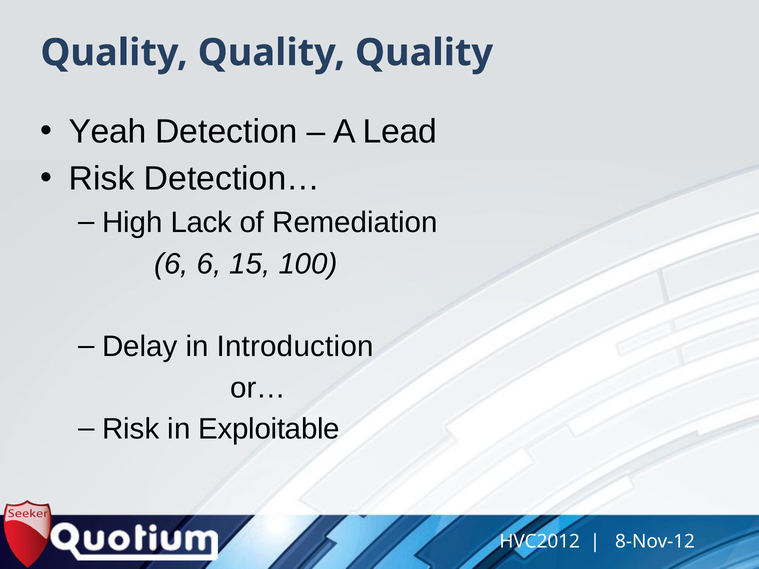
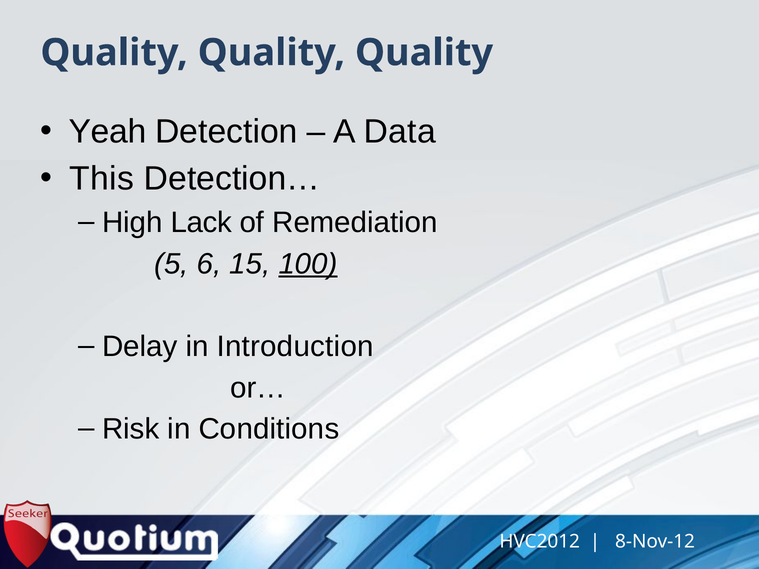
Lead: Lead -> Data
Risk at (102, 179): Risk -> This
6 at (171, 264): 6 -> 5
100 underline: none -> present
Exploitable: Exploitable -> Conditions
